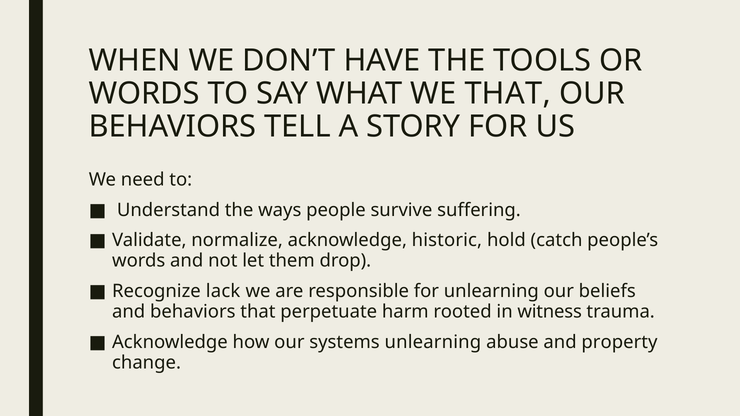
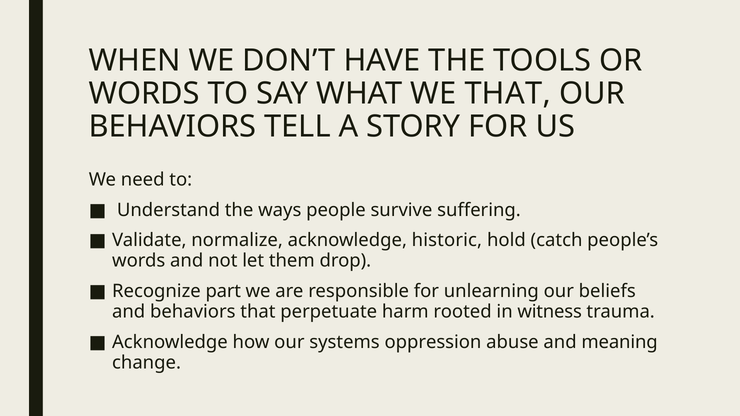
lack: lack -> part
systems unlearning: unlearning -> oppression
property: property -> meaning
